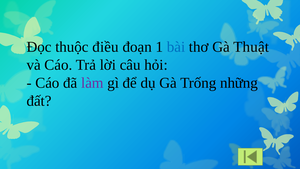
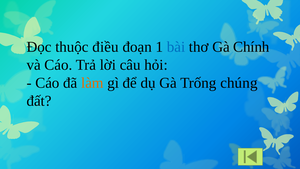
Thuật: Thuật -> Chính
làm colour: purple -> orange
những: những -> chúng
